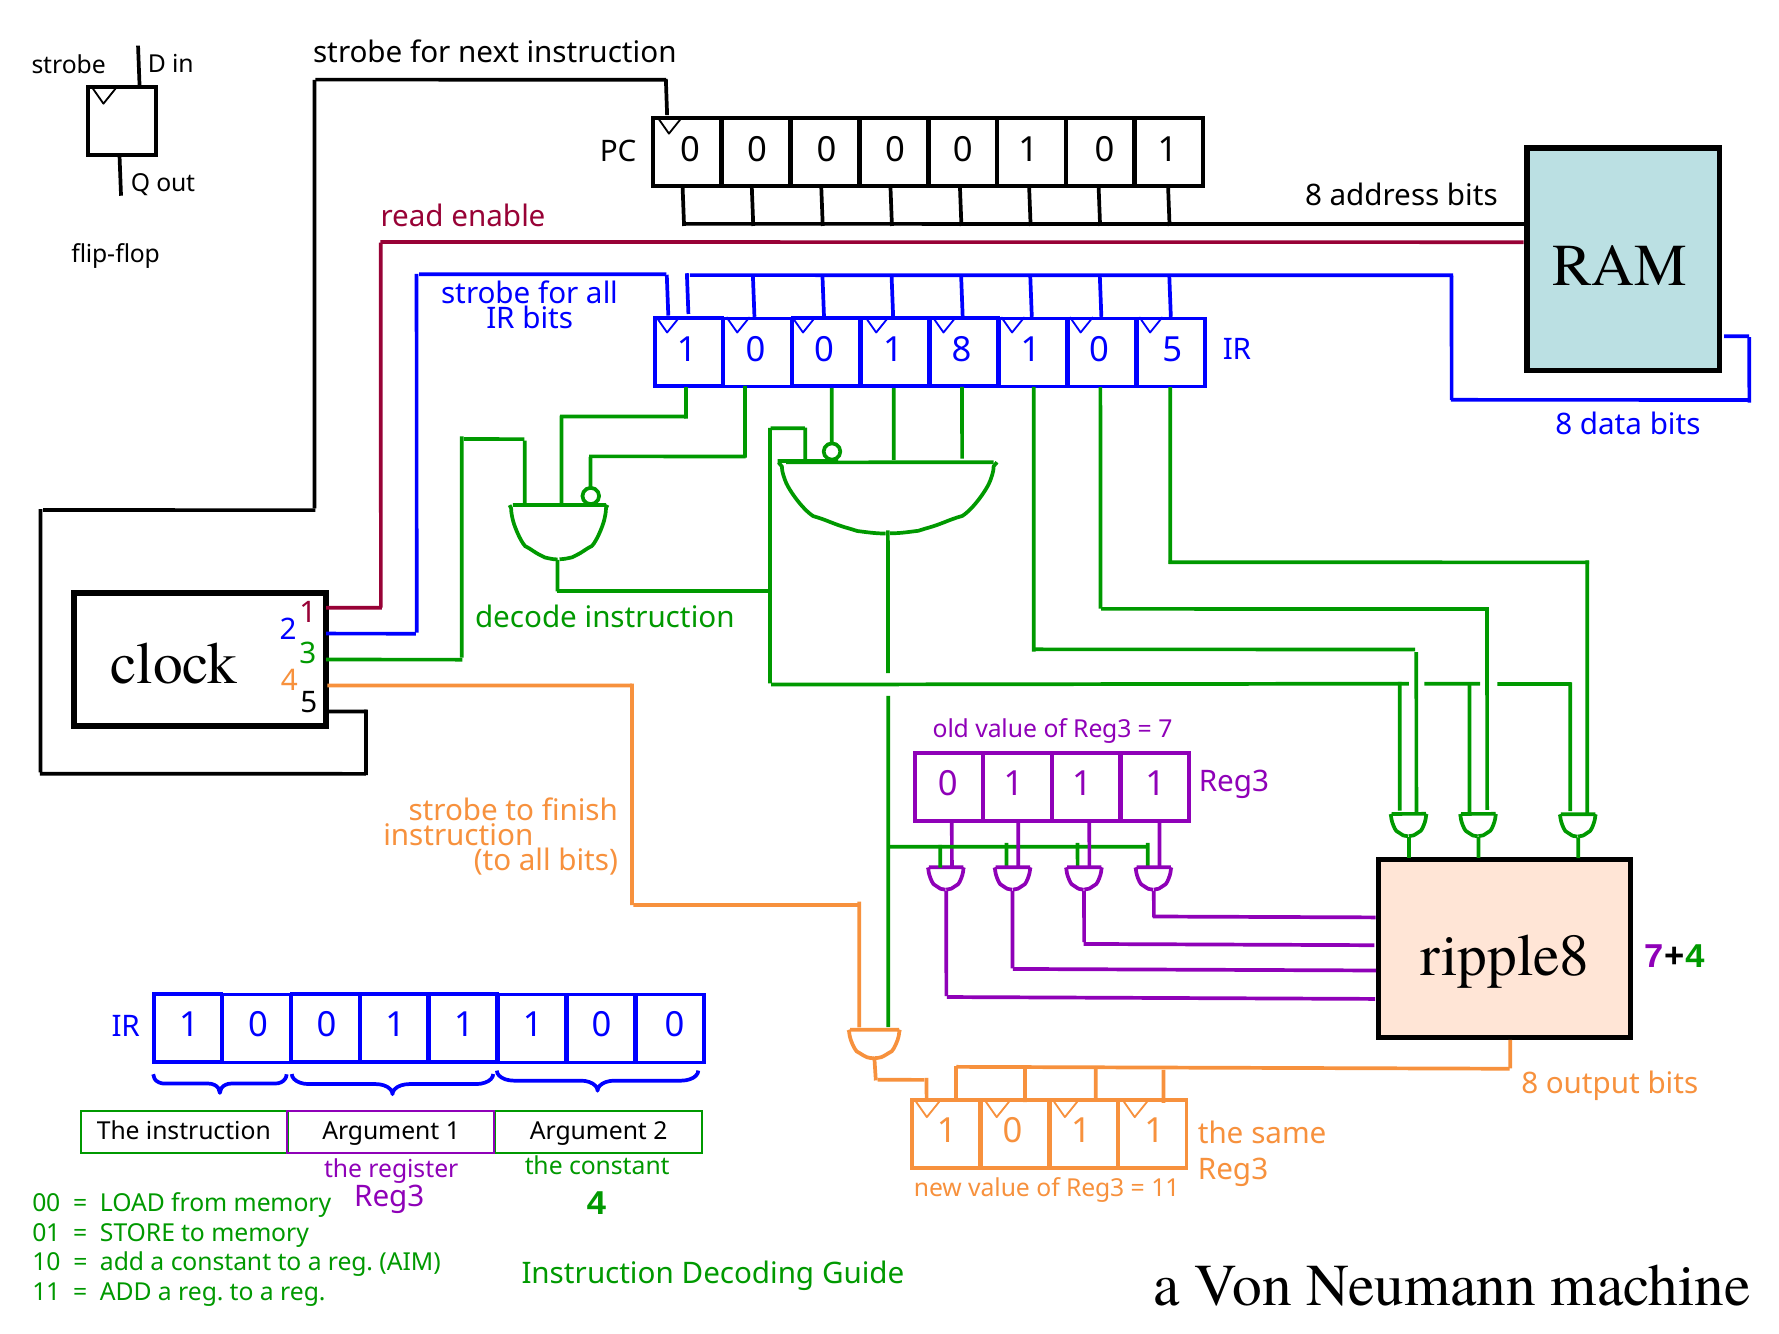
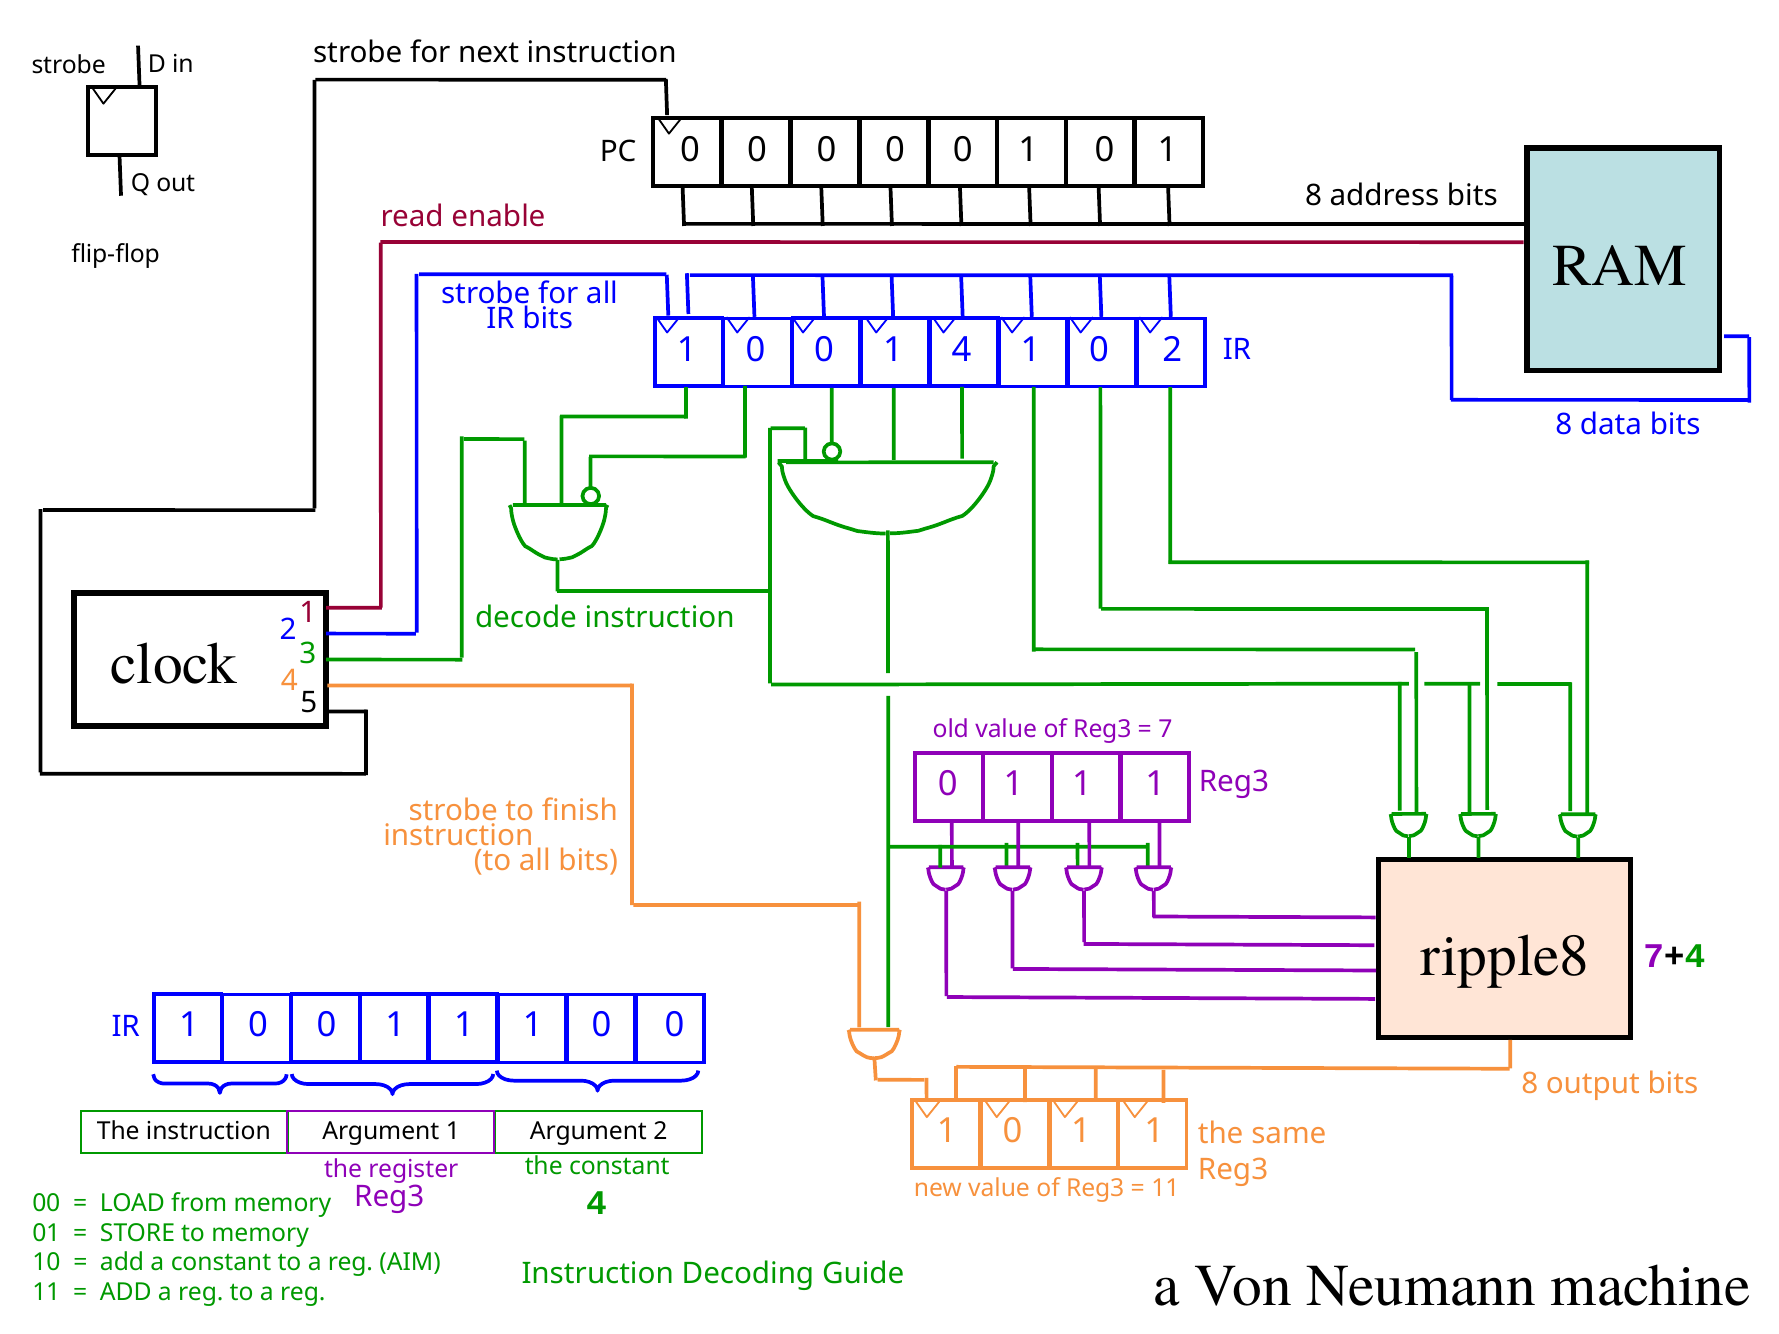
0 1 8: 8 -> 4
0 5: 5 -> 2
